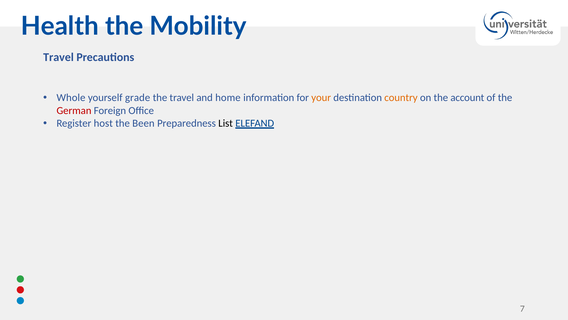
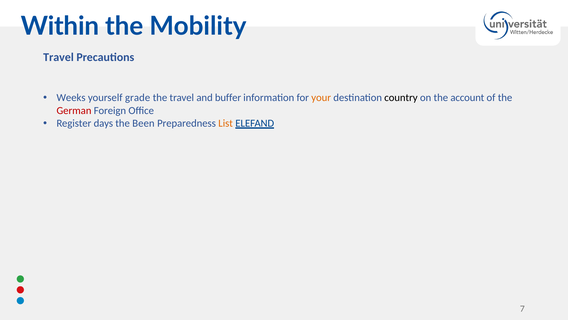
Health: Health -> Within
Whole: Whole -> Weeks
home: home -> buffer
country colour: orange -> black
host: host -> days
List colour: black -> orange
